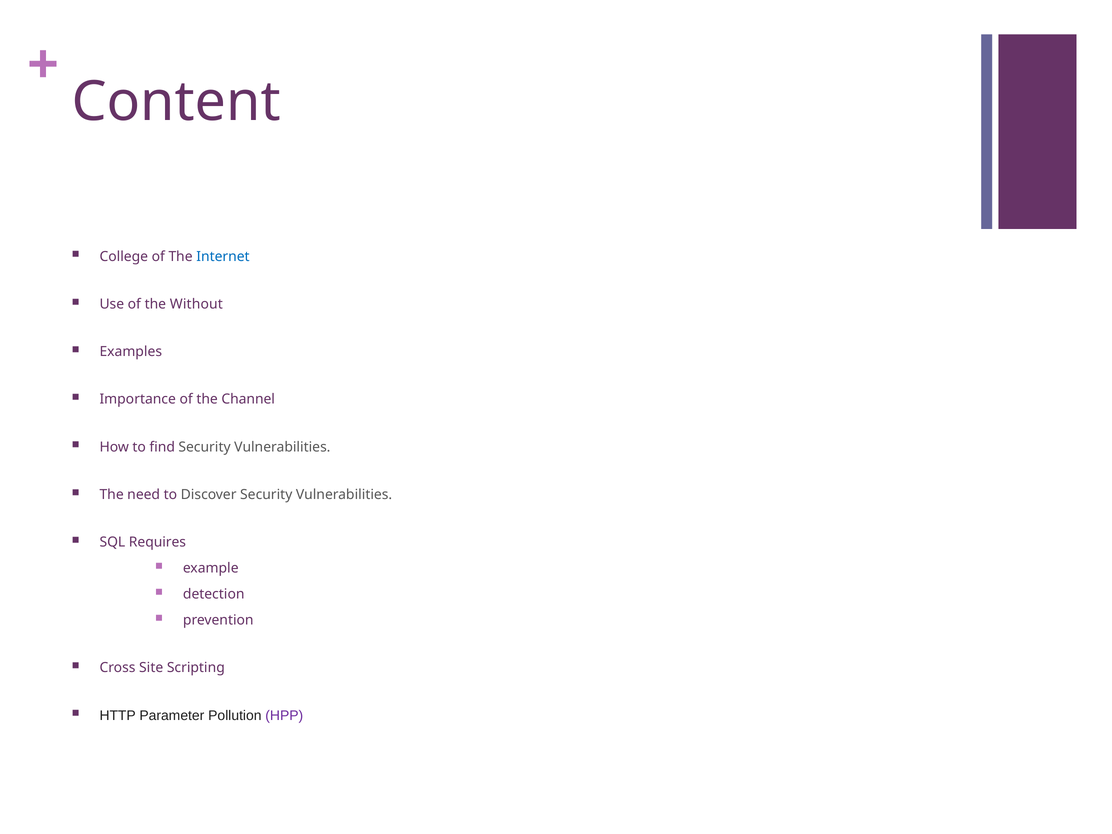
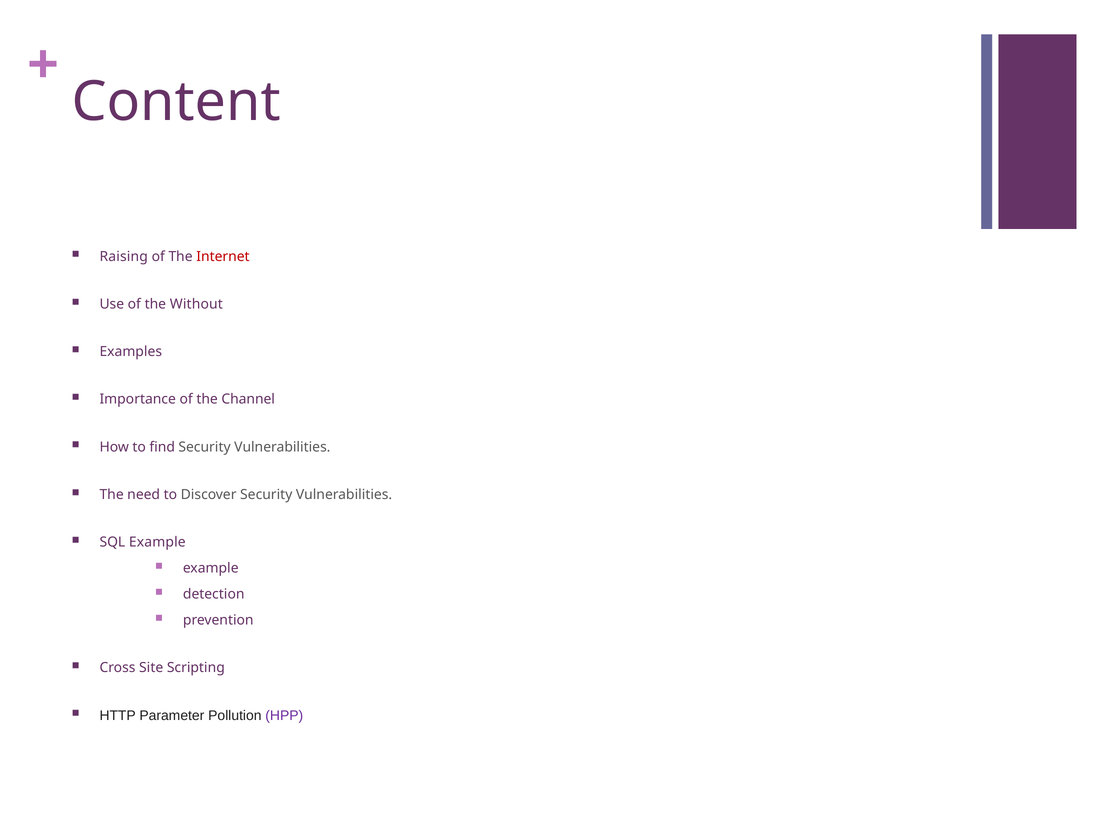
College: College -> Raising
Internet colour: blue -> red
SQL Requires: Requires -> Example
